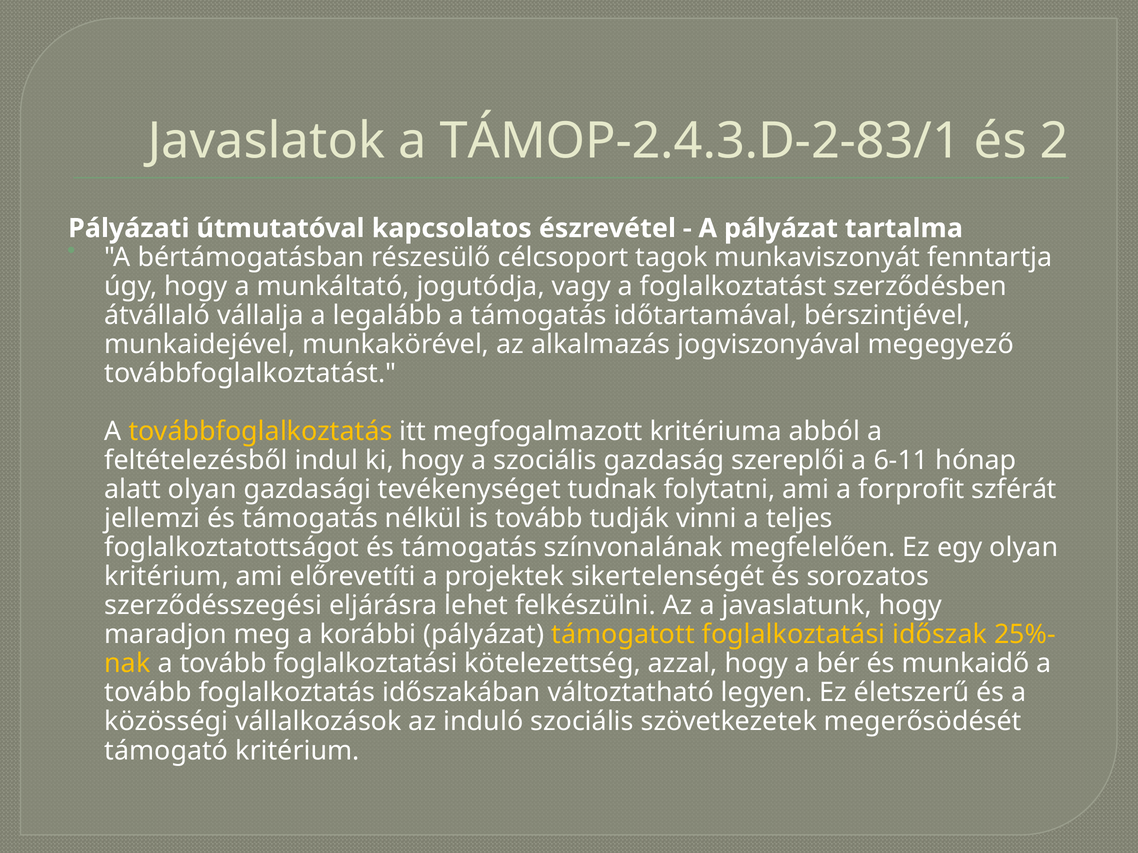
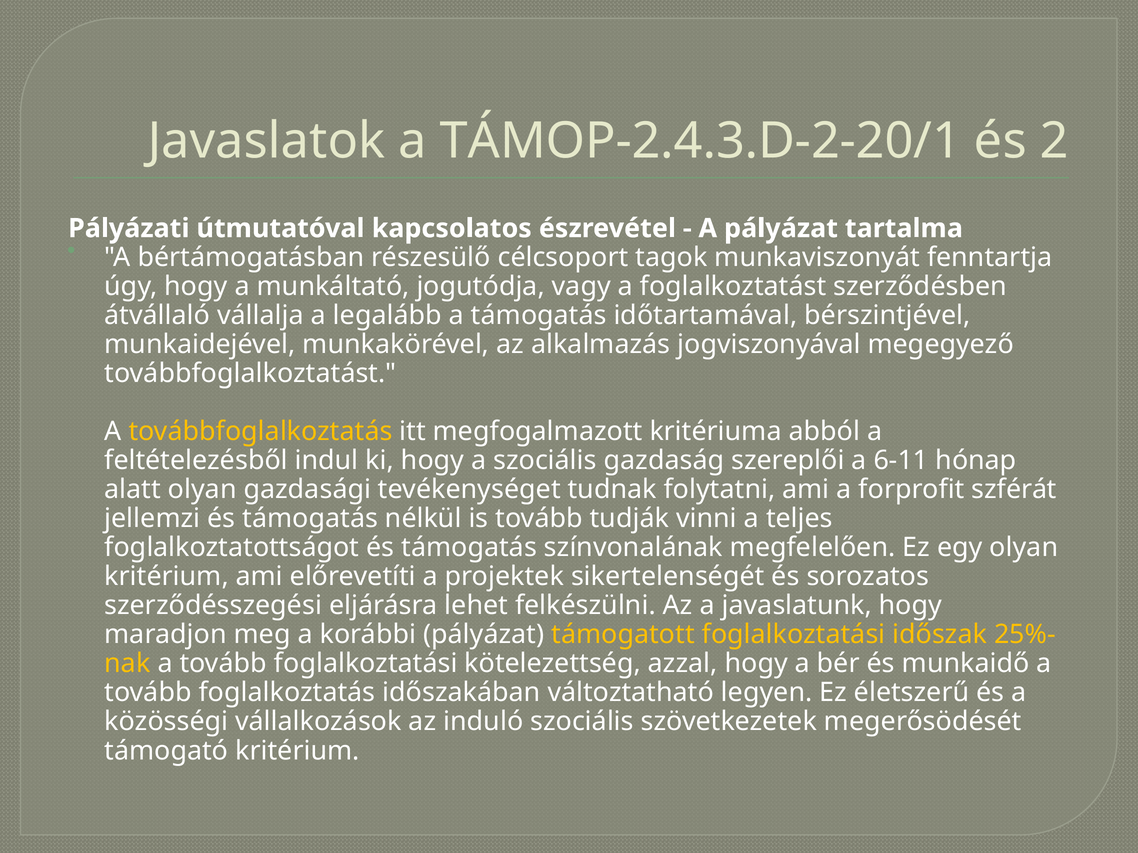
TÁMOP-2.4.3.D-2-83/1: TÁMOP-2.4.3.D-2-83/1 -> TÁMOP-2.4.3.D-2-20/1
